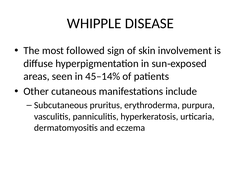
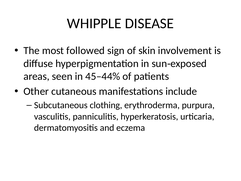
45–14%: 45–14% -> 45–44%
pruritus: pruritus -> clothing
